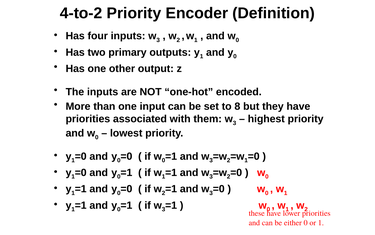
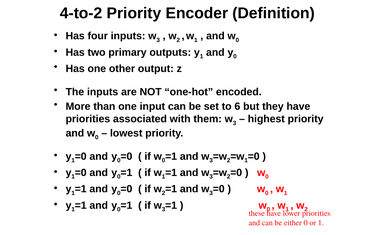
8: 8 -> 6
